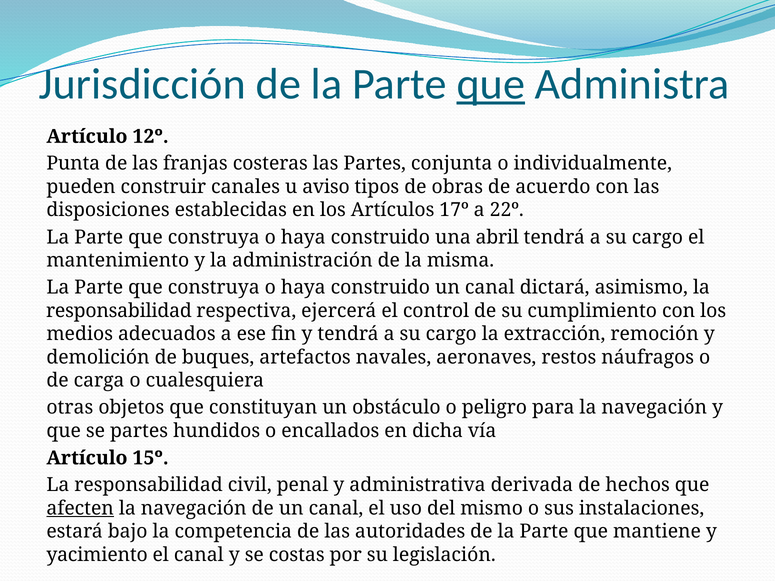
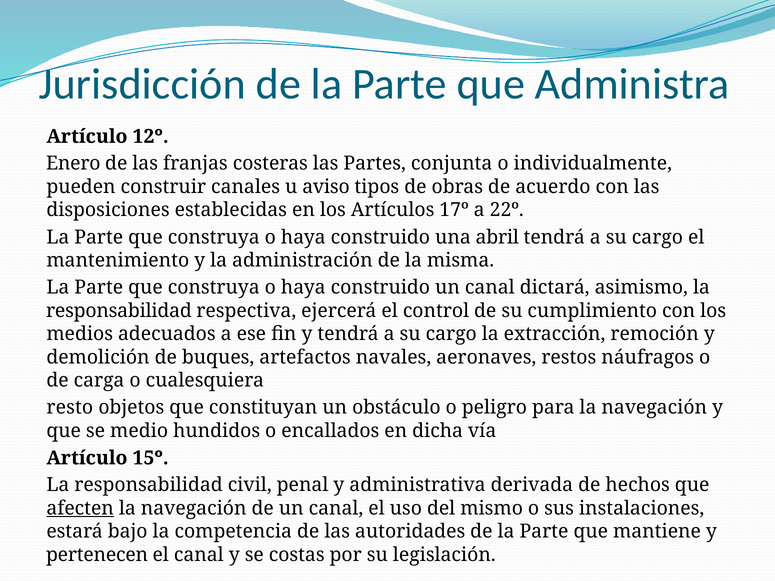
que at (491, 84) underline: present -> none
Punta: Punta -> Enero
otras: otras -> resto
se partes: partes -> medio
yacimiento: yacimiento -> pertenecen
